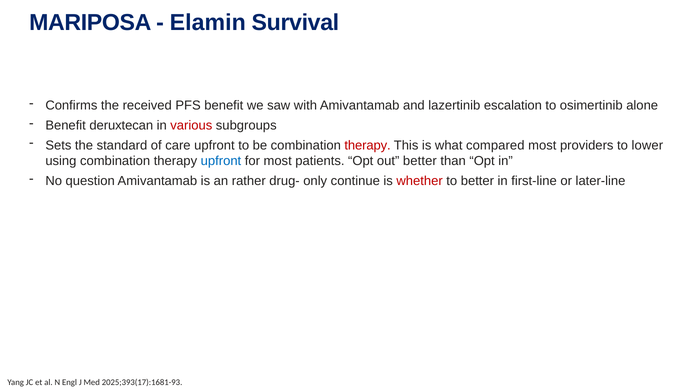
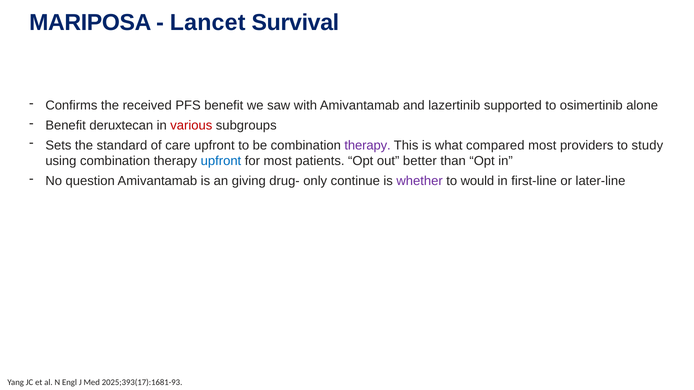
Elamin: Elamin -> Lancet
escalation: escalation -> supported
therapy at (368, 145) colour: red -> purple
lower: lower -> study
rather: rather -> giving
whether colour: red -> purple
to better: better -> would
